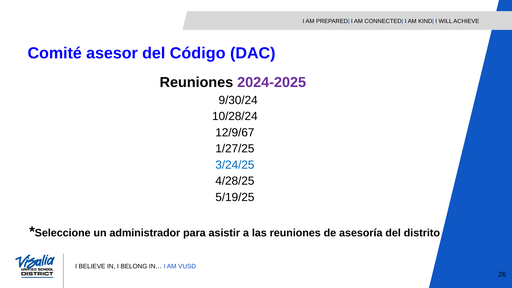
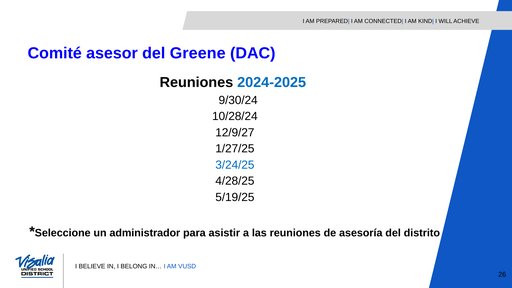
Código: Código -> Greene
2024-2025 colour: purple -> blue
12/9/67: 12/9/67 -> 12/9/27
